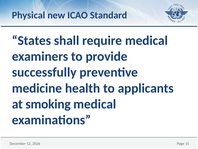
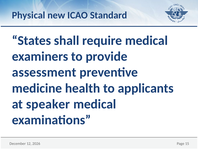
successfully: successfully -> assessment
smoking: smoking -> speaker
